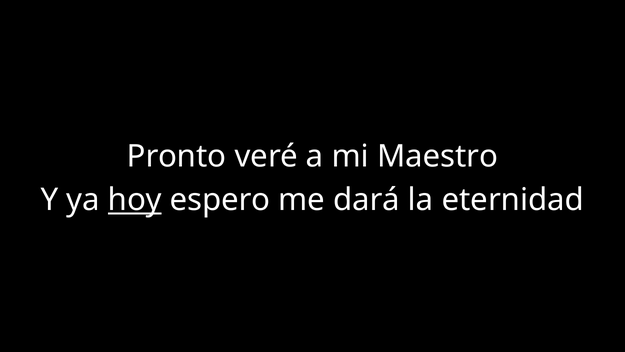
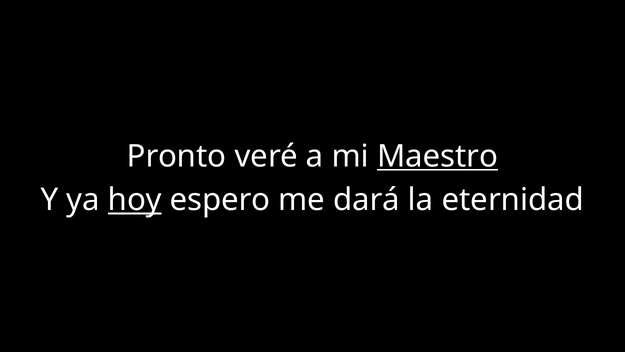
Maestro underline: none -> present
